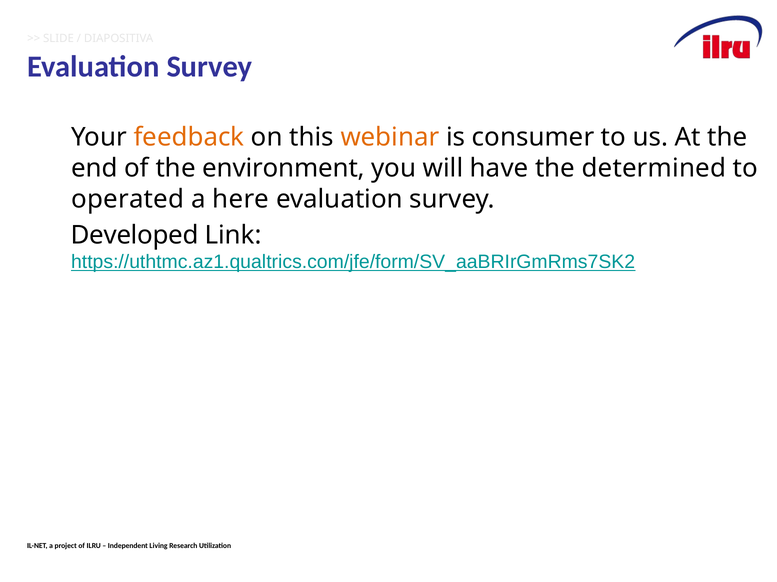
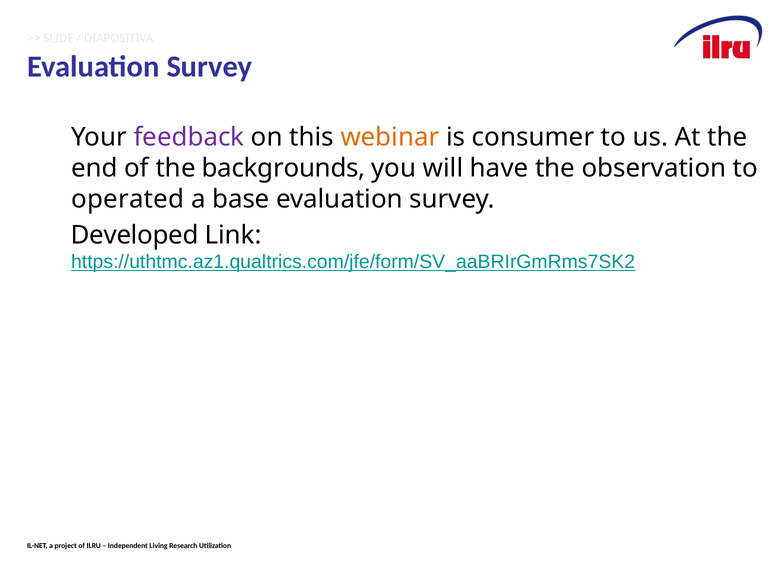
feedback colour: orange -> purple
environment: environment -> backgrounds
determined: determined -> observation
here: here -> base
